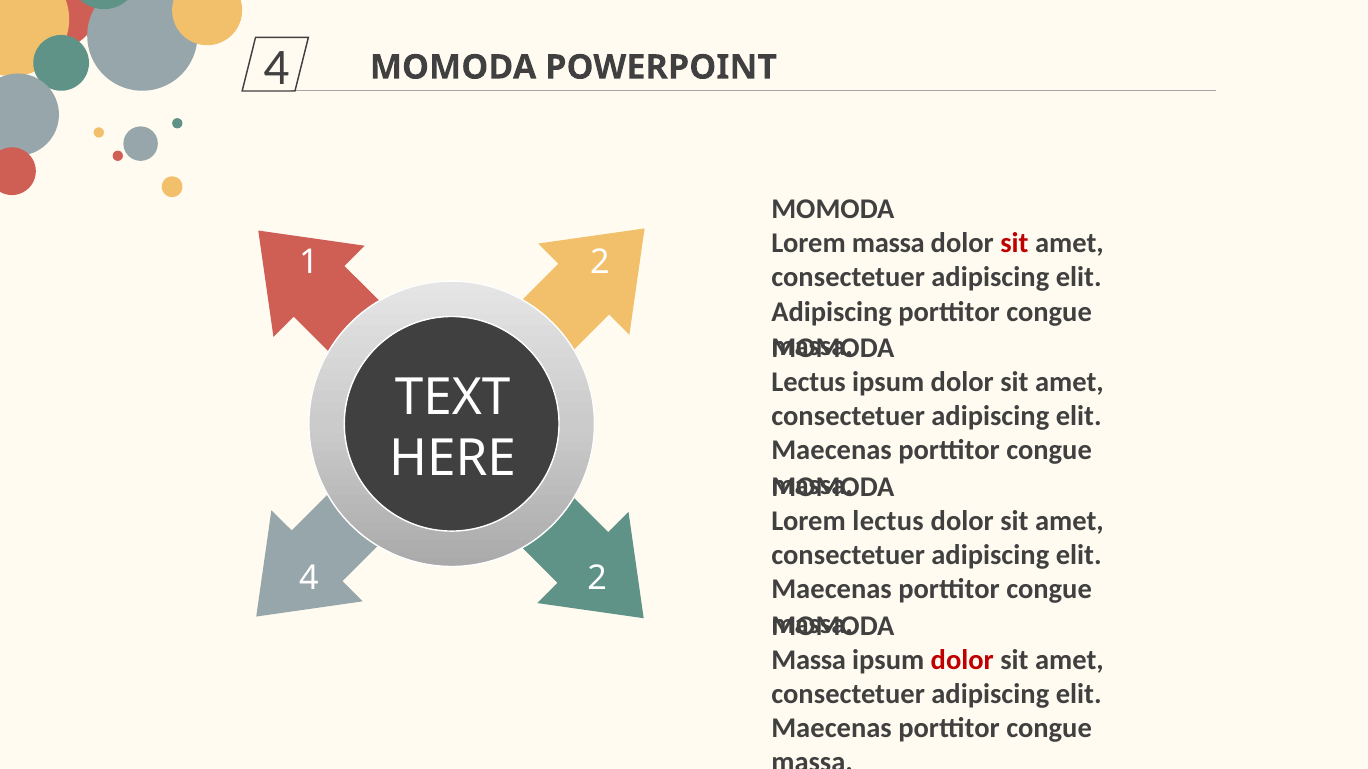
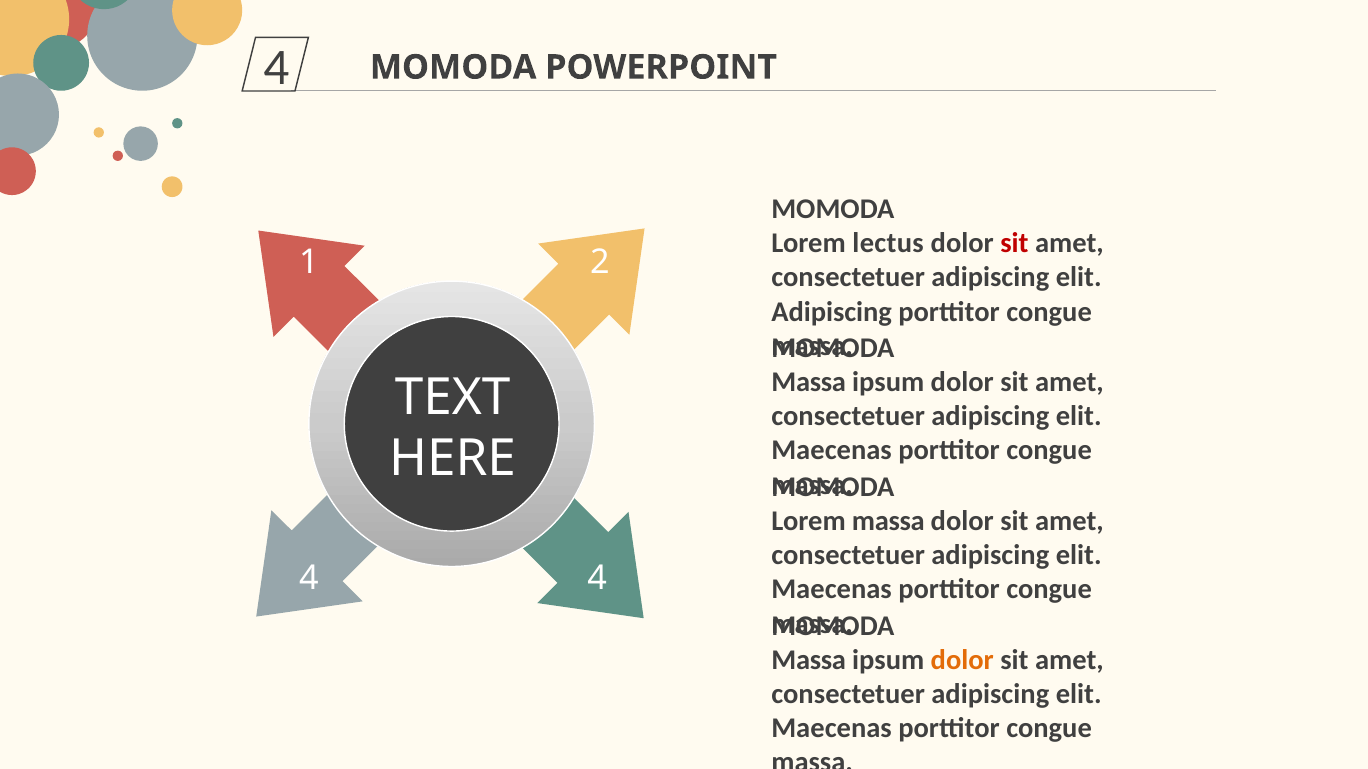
Lorem massa: massa -> lectus
Lectus at (809, 382): Lectus -> Massa
Lorem lectus: lectus -> massa
4 2: 2 -> 4
dolor at (962, 660) colour: red -> orange
